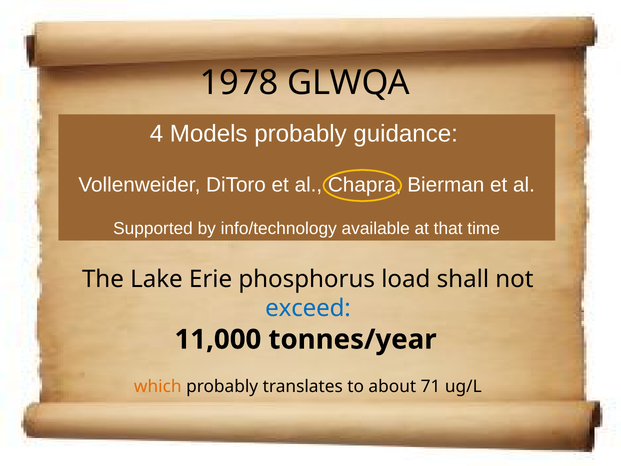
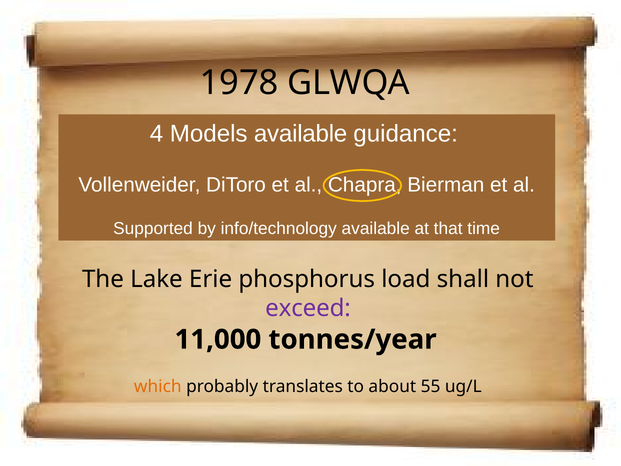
Models probably: probably -> available
exceed colour: blue -> purple
71: 71 -> 55
